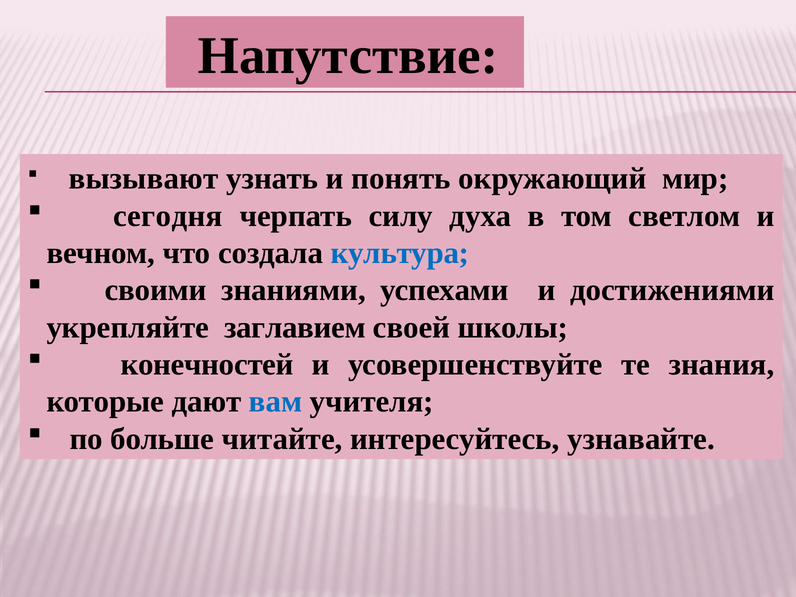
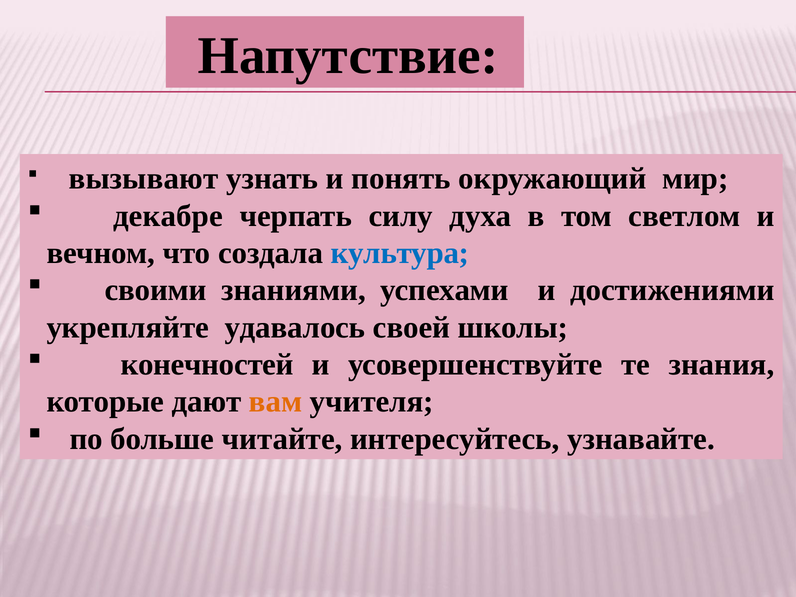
сегодня: сегодня -> декабре
заглавием: заглавием -> удавалось
вам colour: blue -> orange
